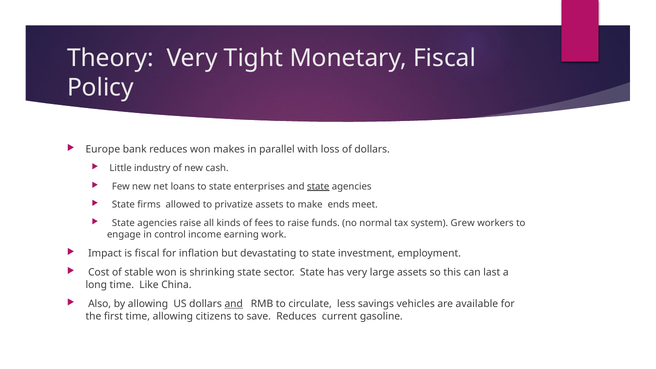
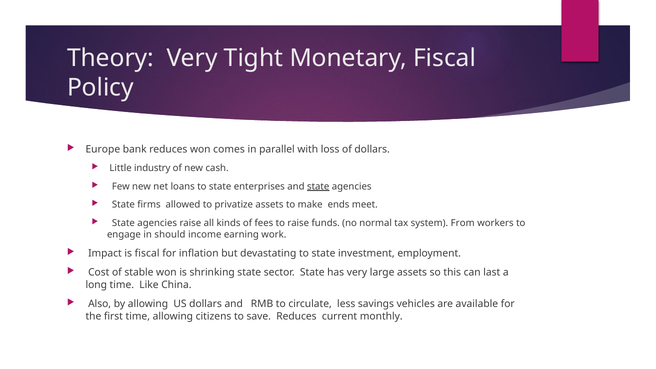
makes: makes -> comes
Grew: Grew -> From
control: control -> should
and at (234, 304) underline: present -> none
gasoline: gasoline -> monthly
